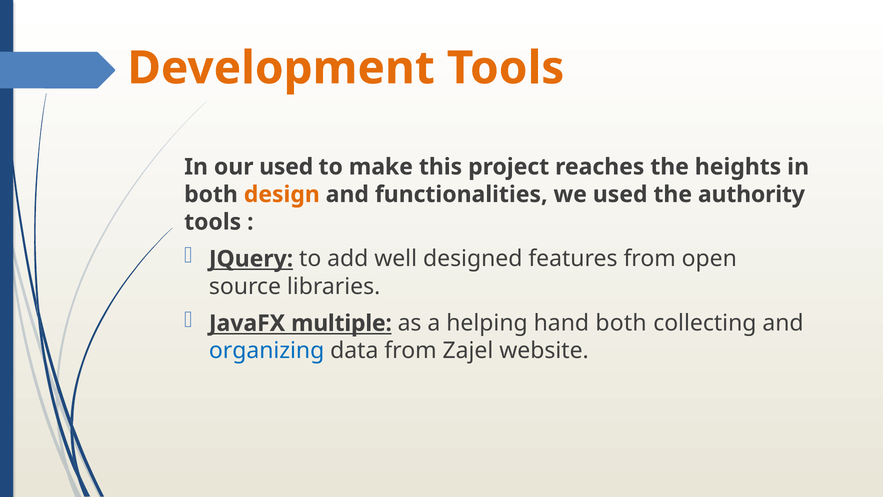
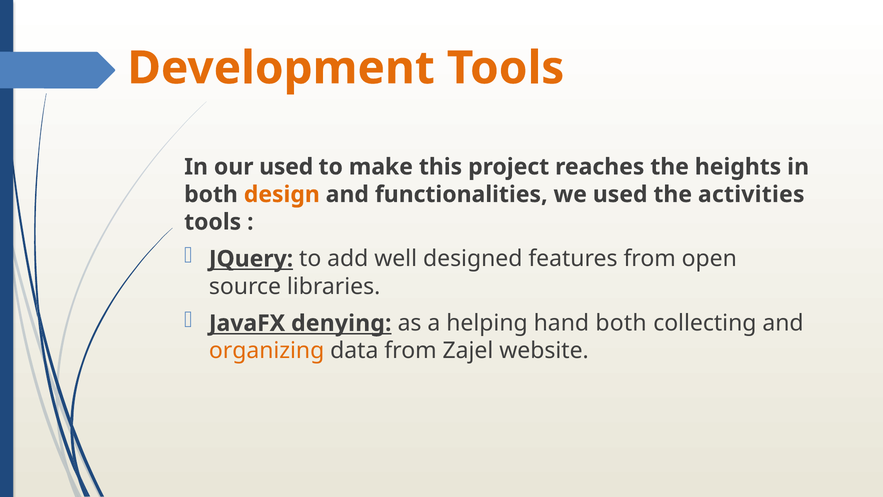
authority: authority -> activities
multiple: multiple -> denying
organizing colour: blue -> orange
